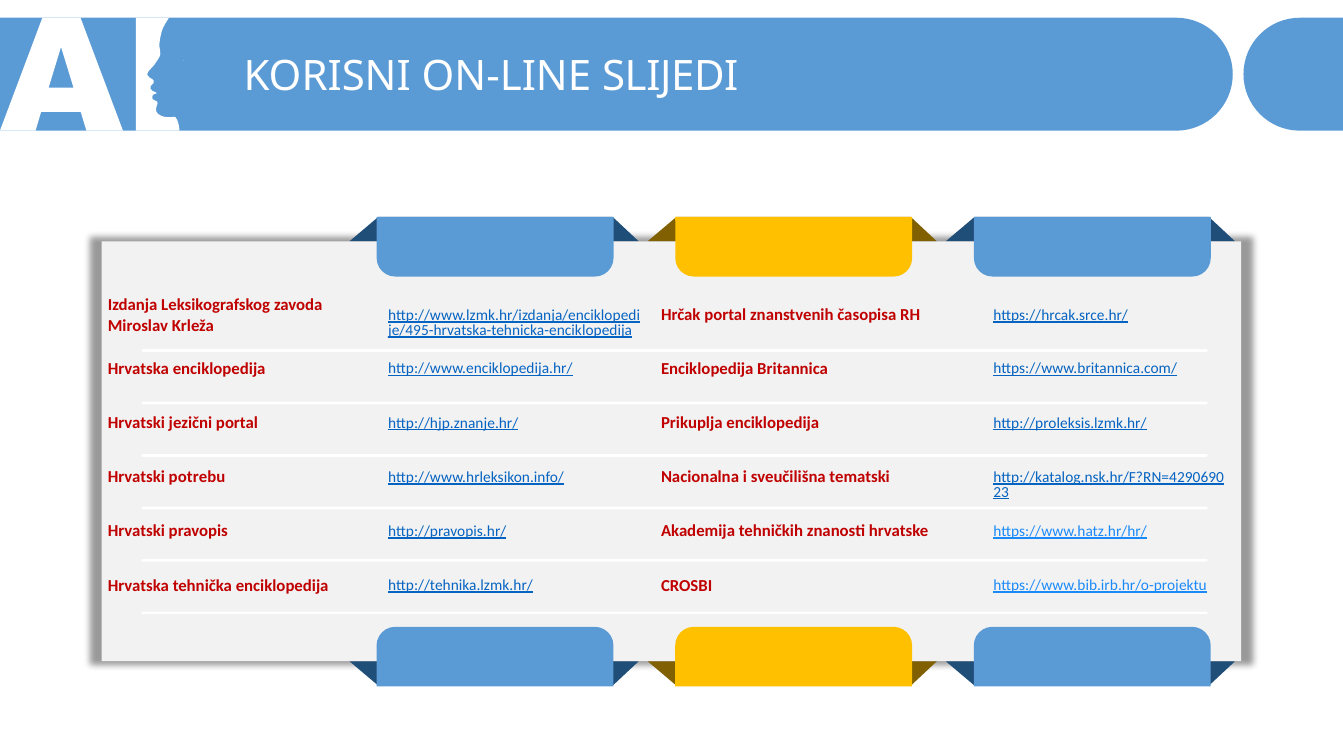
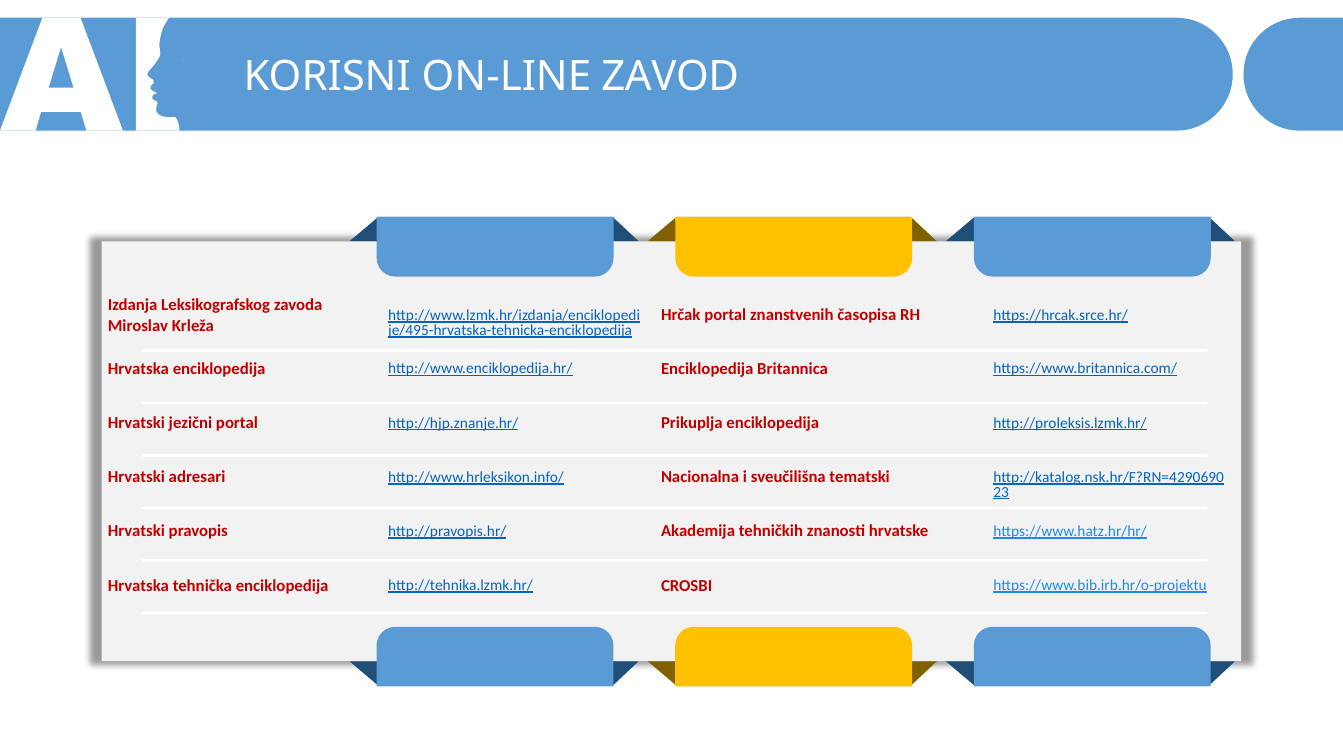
SLIJEDI: SLIJEDI -> ZAVOD
potrebu: potrebu -> adresari
